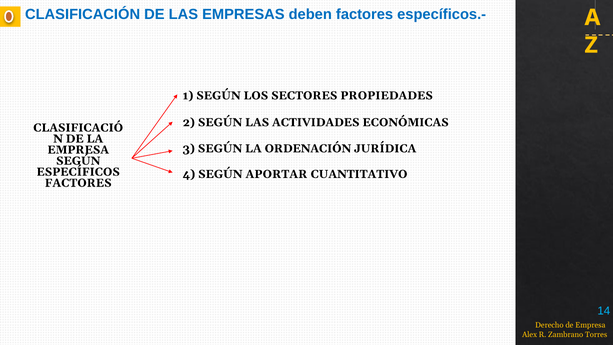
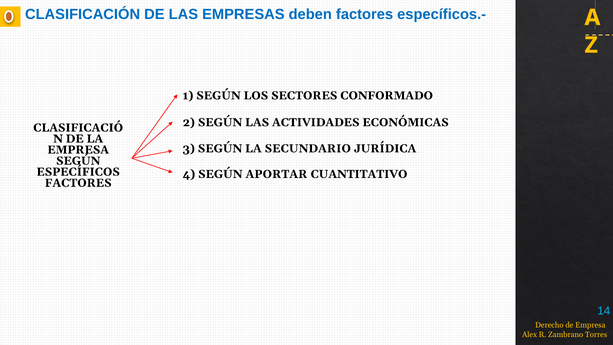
PROPIEDADES: PROPIEDADES -> CONFORMADO
ORDENACIÓN: ORDENACIÓN -> SECUNDARIO
